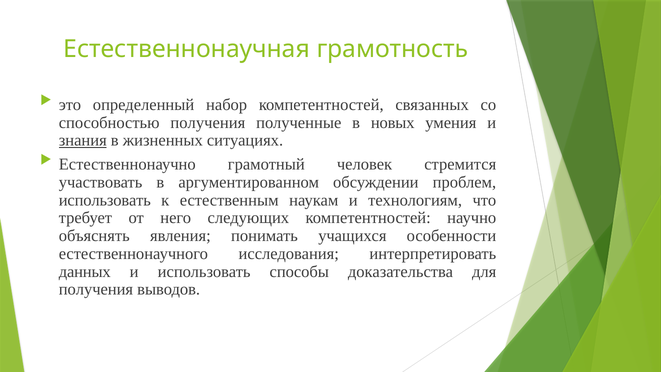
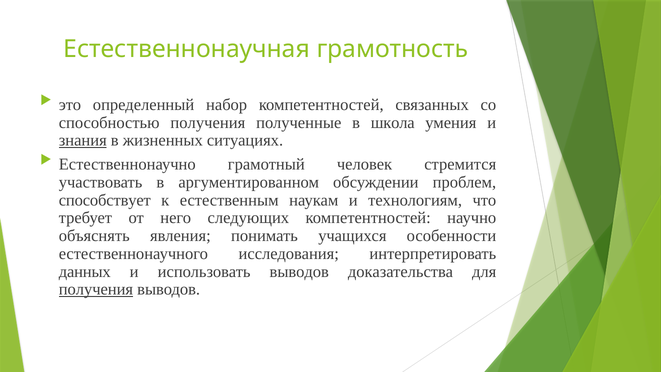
новых: новых -> школа
использовать at (105, 200): использовать -> способствует
использовать способы: способы -> выводов
получения at (96, 289) underline: none -> present
